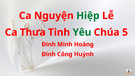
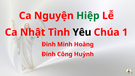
Thưa: Thưa -> Nhật
Yêu colour: green -> black
5: 5 -> 1
